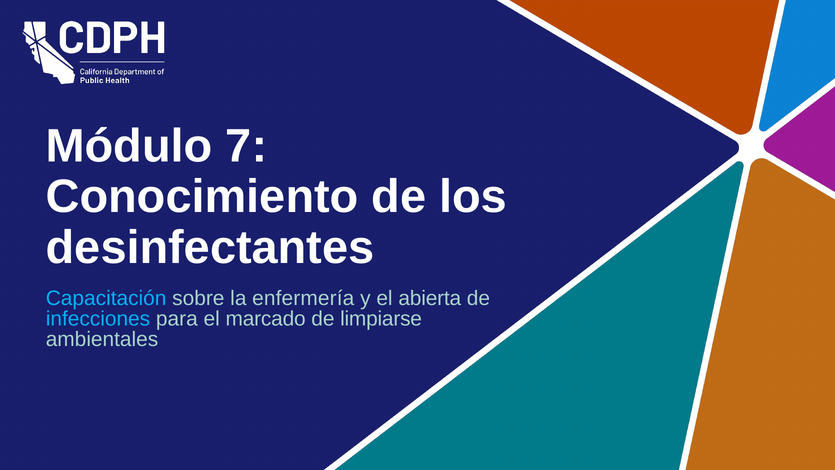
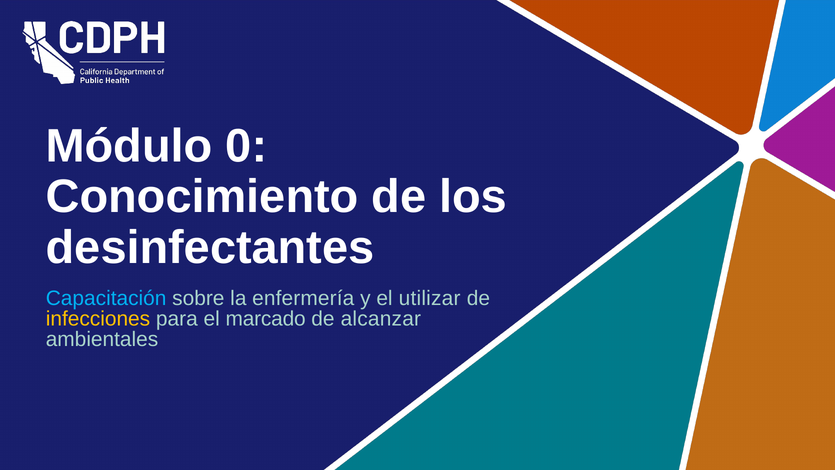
7: 7 -> 0
abierta: abierta -> utilizar
infecciones colour: light blue -> yellow
limpiarse: limpiarse -> alcanzar
